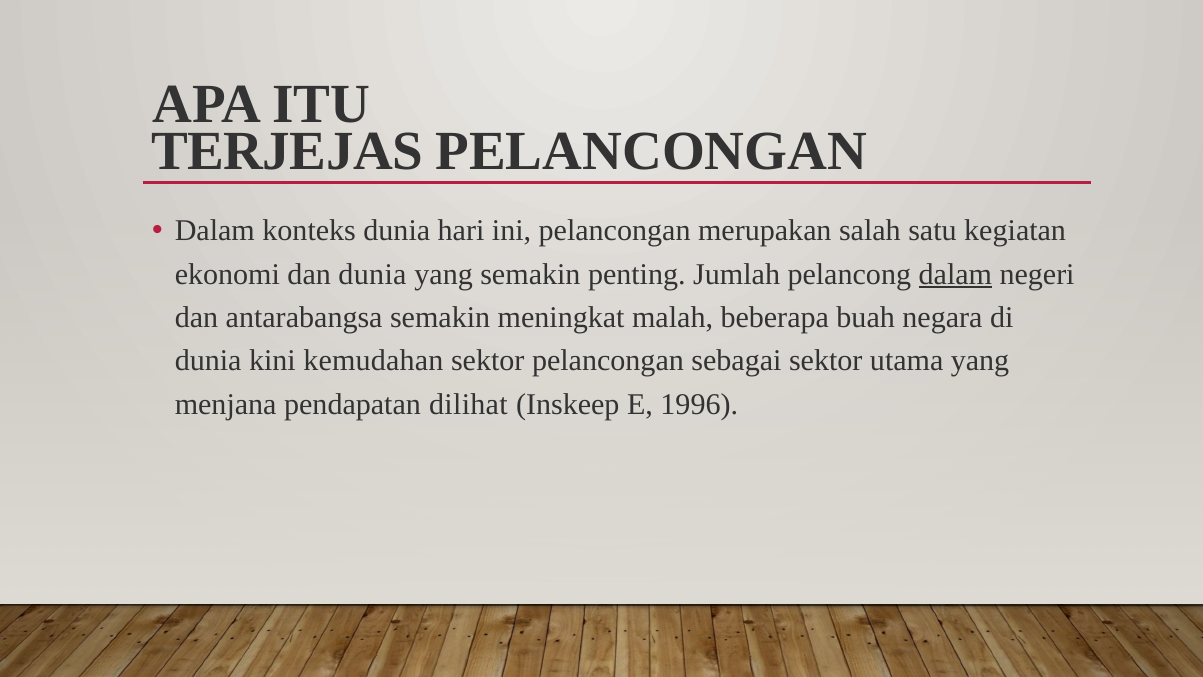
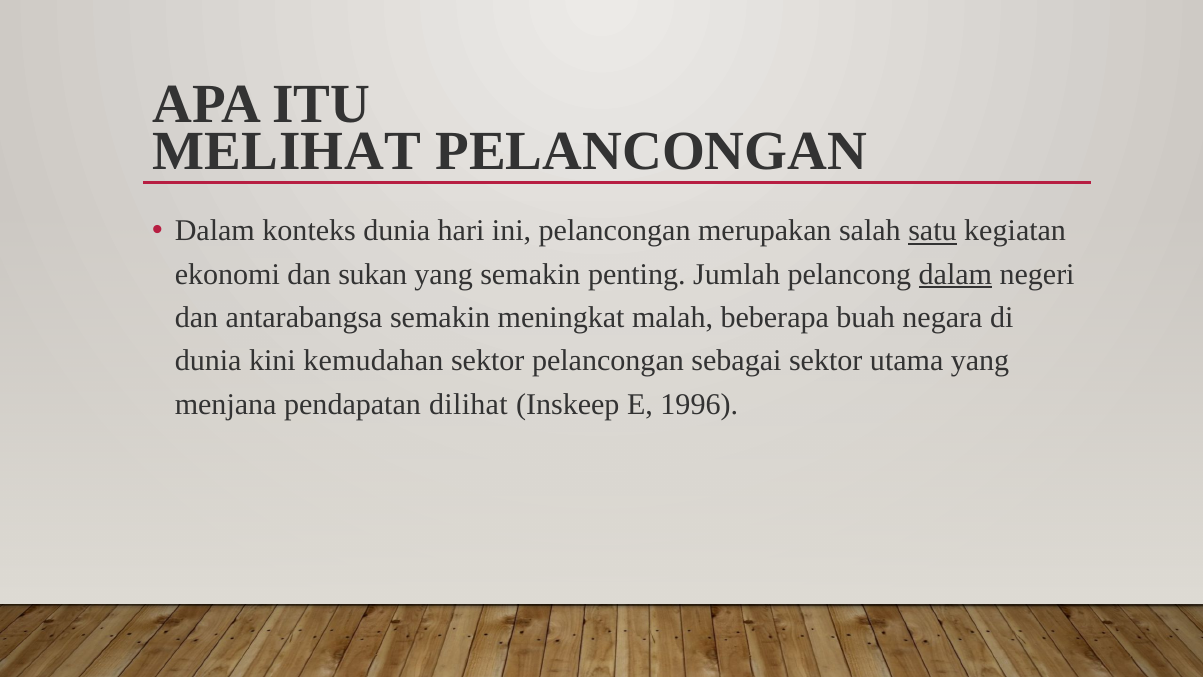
TERJEJAS: TERJEJAS -> MELIHAT
satu underline: none -> present
dan dunia: dunia -> sukan
